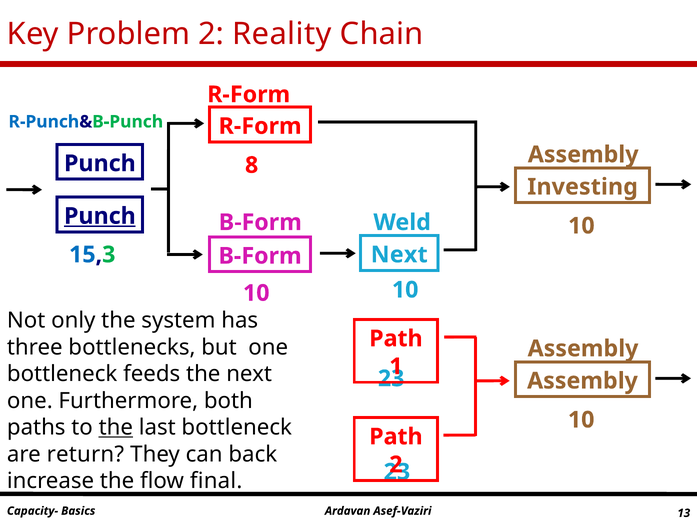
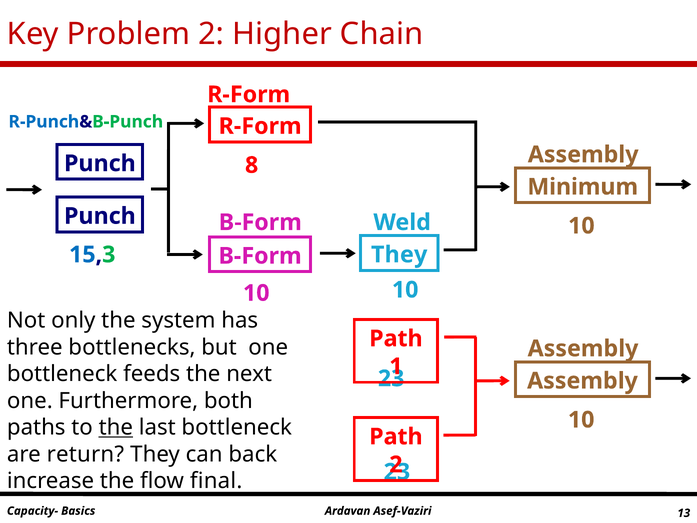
Reality: Reality -> Higher
Investing: Investing -> Minimum
Punch at (100, 216) underline: present -> none
Next at (399, 255): Next -> They
